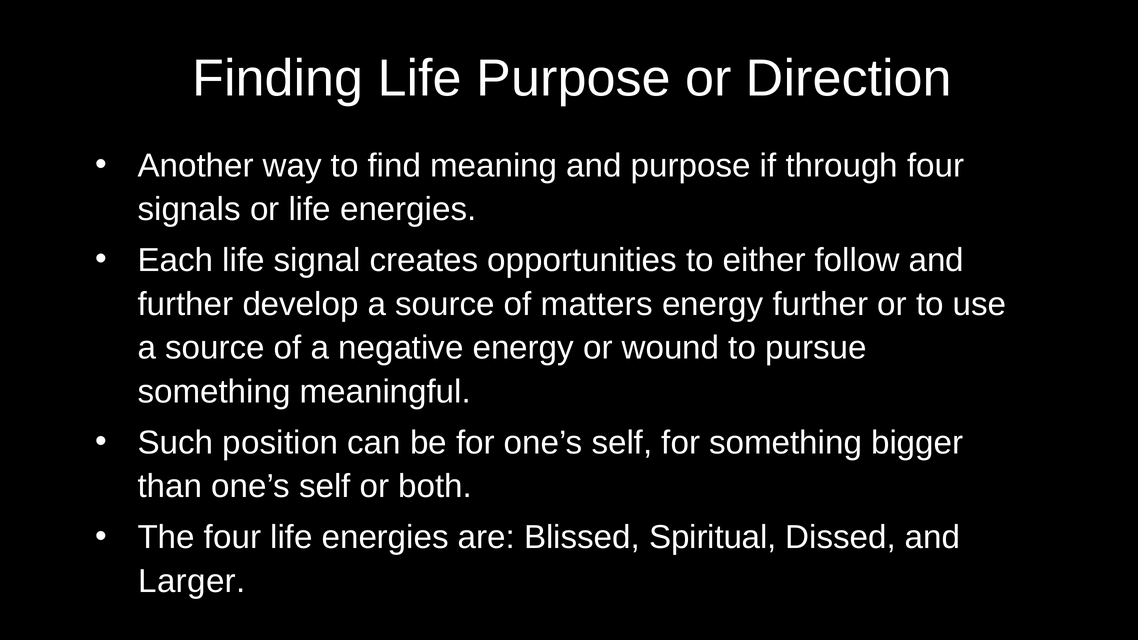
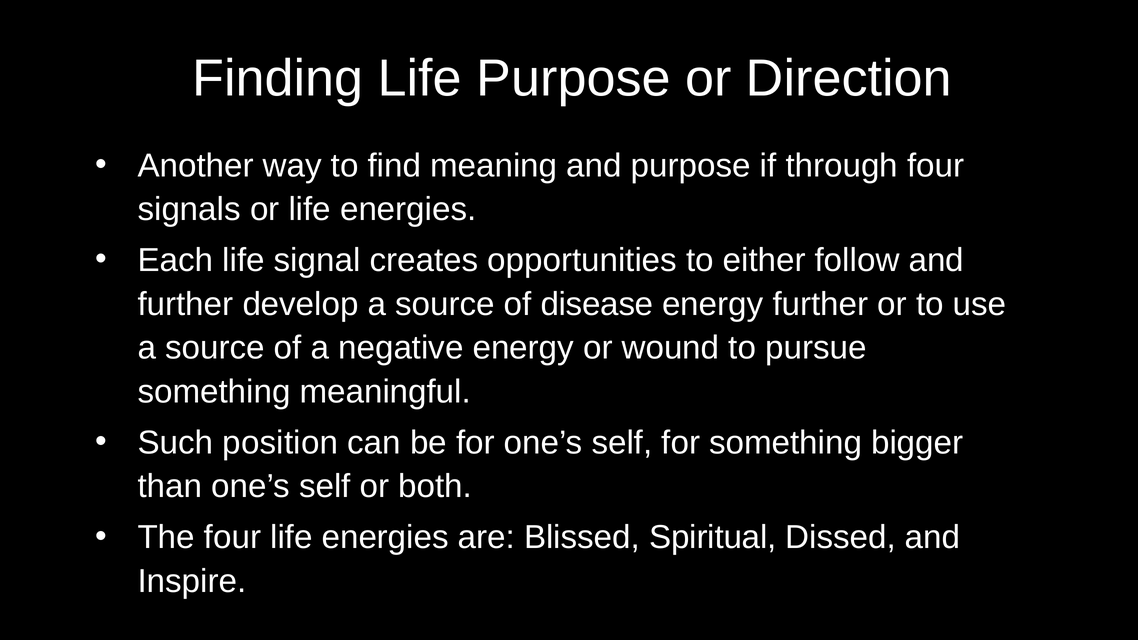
matters: matters -> disease
Larger: Larger -> Inspire
